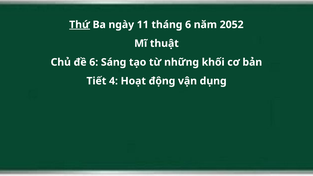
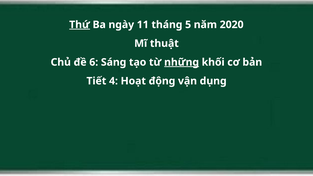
tháng 6: 6 -> 5
2052: 2052 -> 2020
những underline: none -> present
